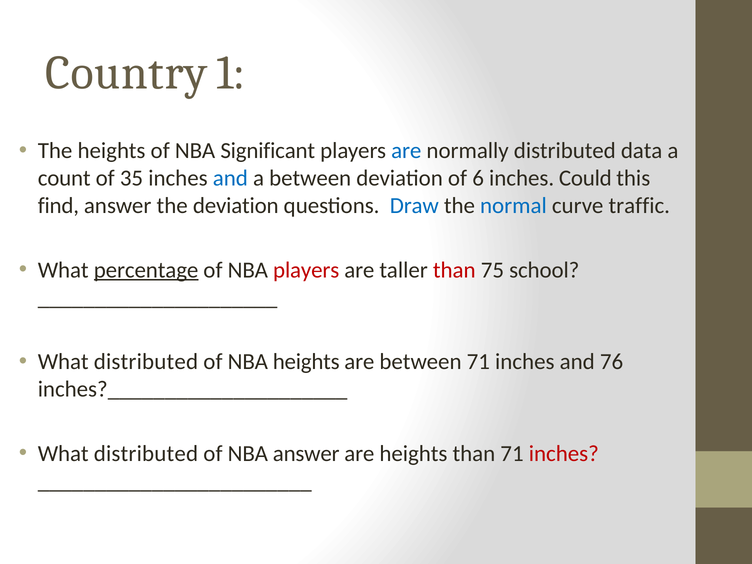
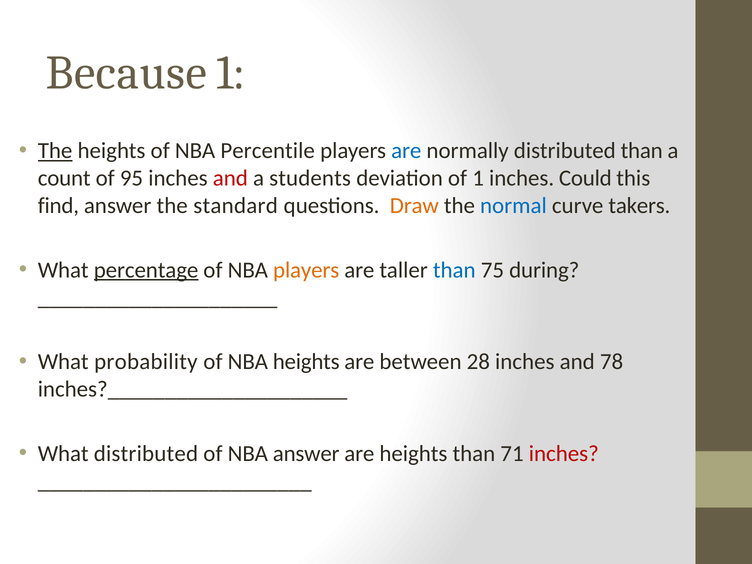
Country: Country -> Because
The at (55, 151) underline: none -> present
Significant: Significant -> Percentile
distributed data: data -> than
35: 35 -> 95
and at (230, 178) colour: blue -> red
a between: between -> students
of 6: 6 -> 1
the deviation: deviation -> standard
Draw colour: blue -> orange
traffic: traffic -> takers
players at (306, 270) colour: red -> orange
than at (454, 270) colour: red -> blue
school: school -> during
distributed at (146, 362): distributed -> probability
between 71: 71 -> 28
76: 76 -> 78
